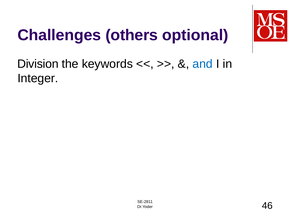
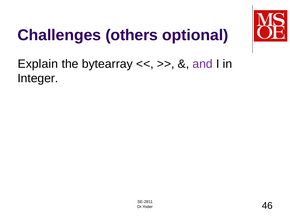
Division: Division -> Explain
keywords: keywords -> bytearray
and colour: blue -> purple
